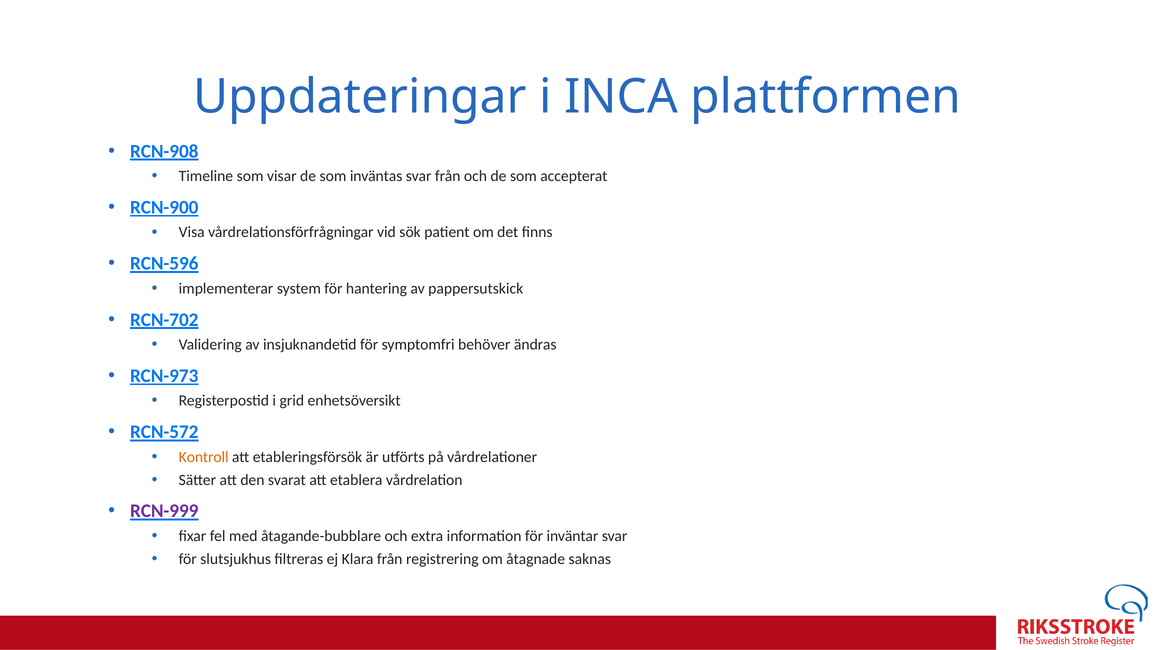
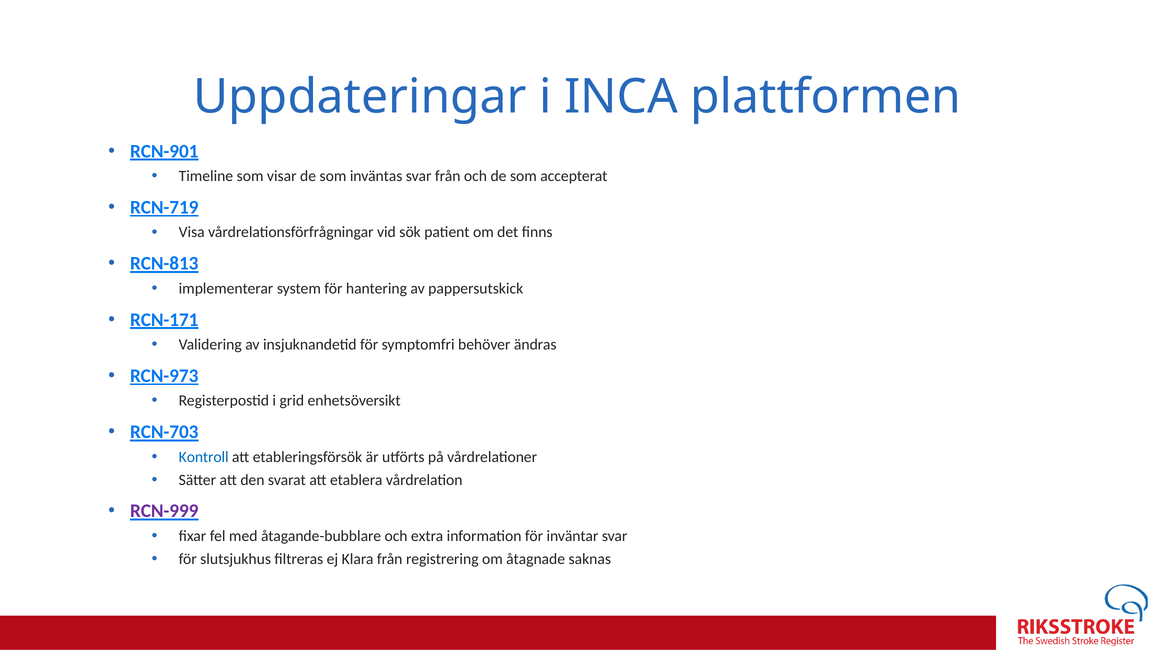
RCN-908: RCN-908 -> RCN-901
RCN-900: RCN-900 -> RCN-719
RCN-596: RCN-596 -> RCN-813
RCN-702: RCN-702 -> RCN-171
RCN-572: RCN-572 -> RCN-703
Kontroll colour: orange -> blue
